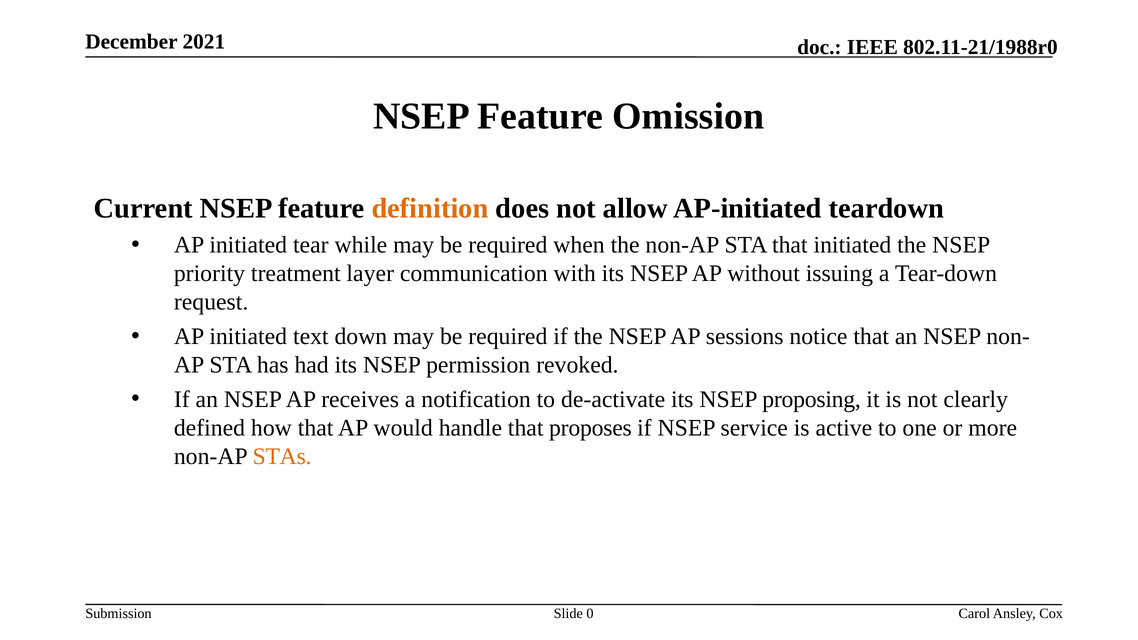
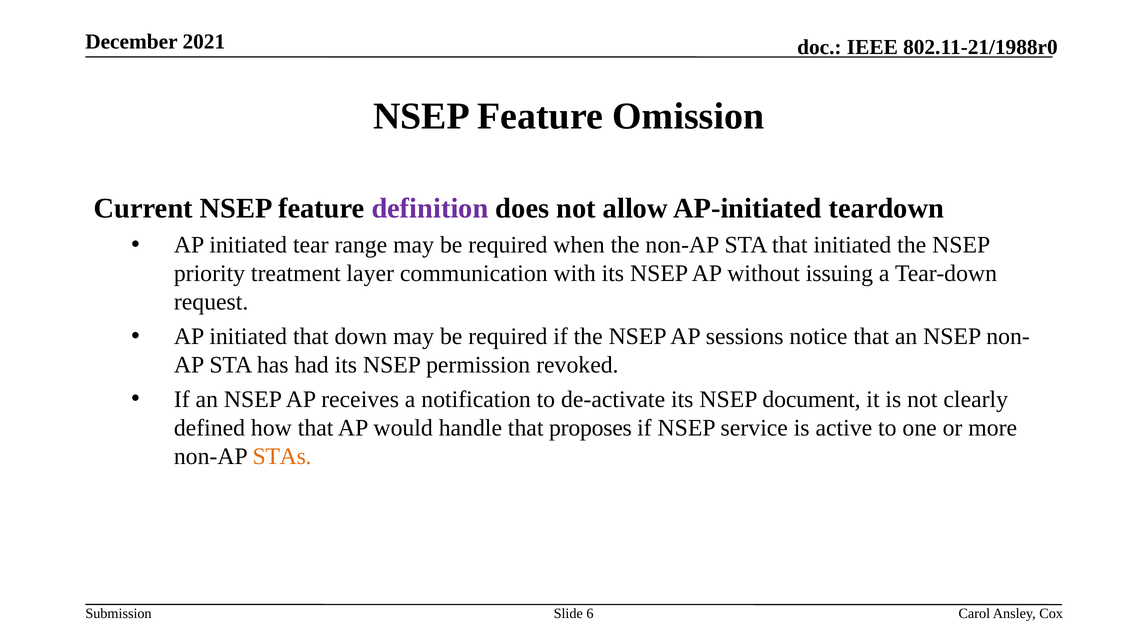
definition colour: orange -> purple
while: while -> range
initiated text: text -> that
proposing: proposing -> document
0: 0 -> 6
